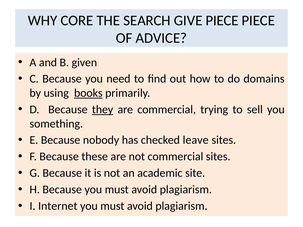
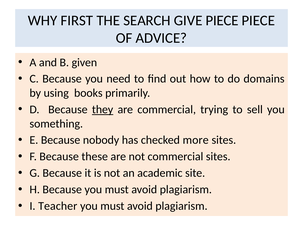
CORE: CORE -> FIRST
books underline: present -> none
leave: leave -> more
Internet: Internet -> Teacher
